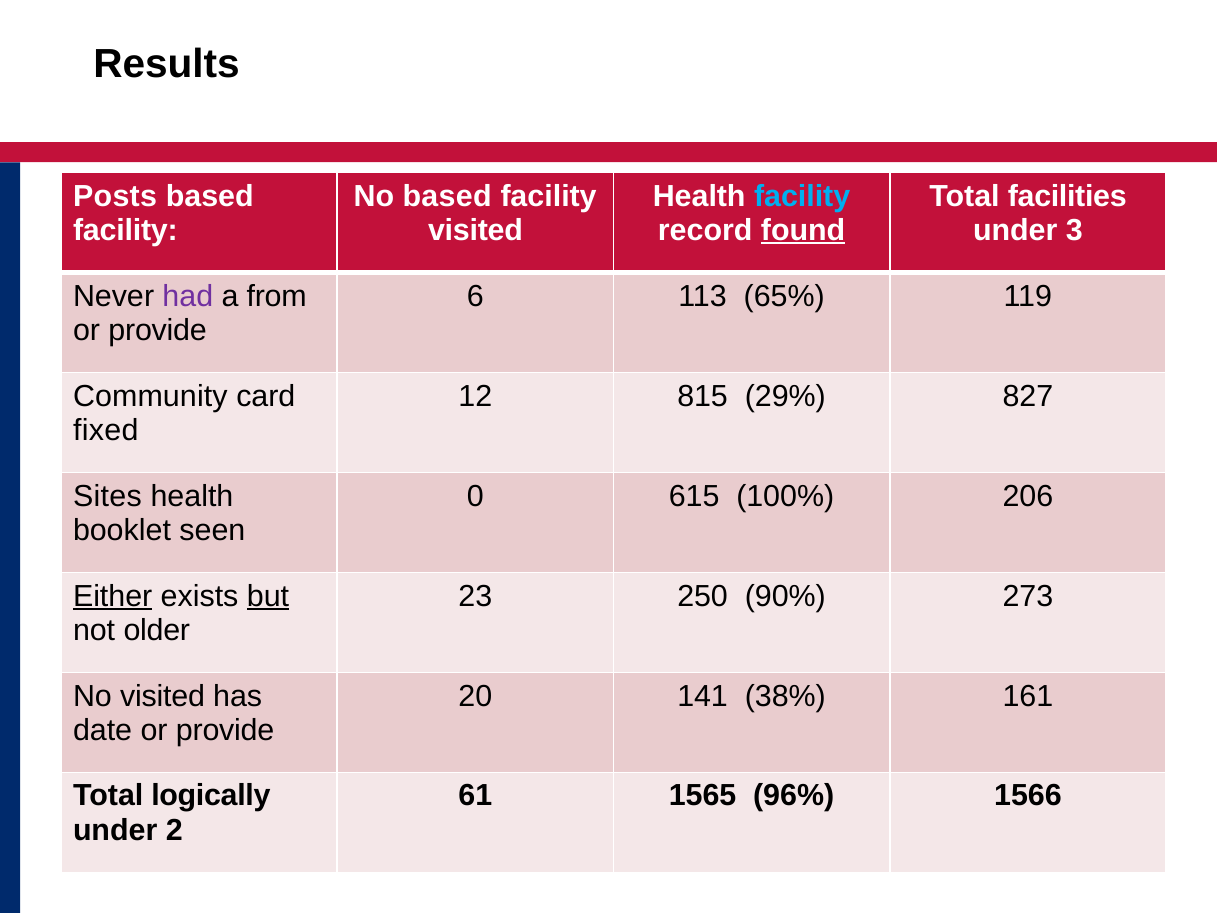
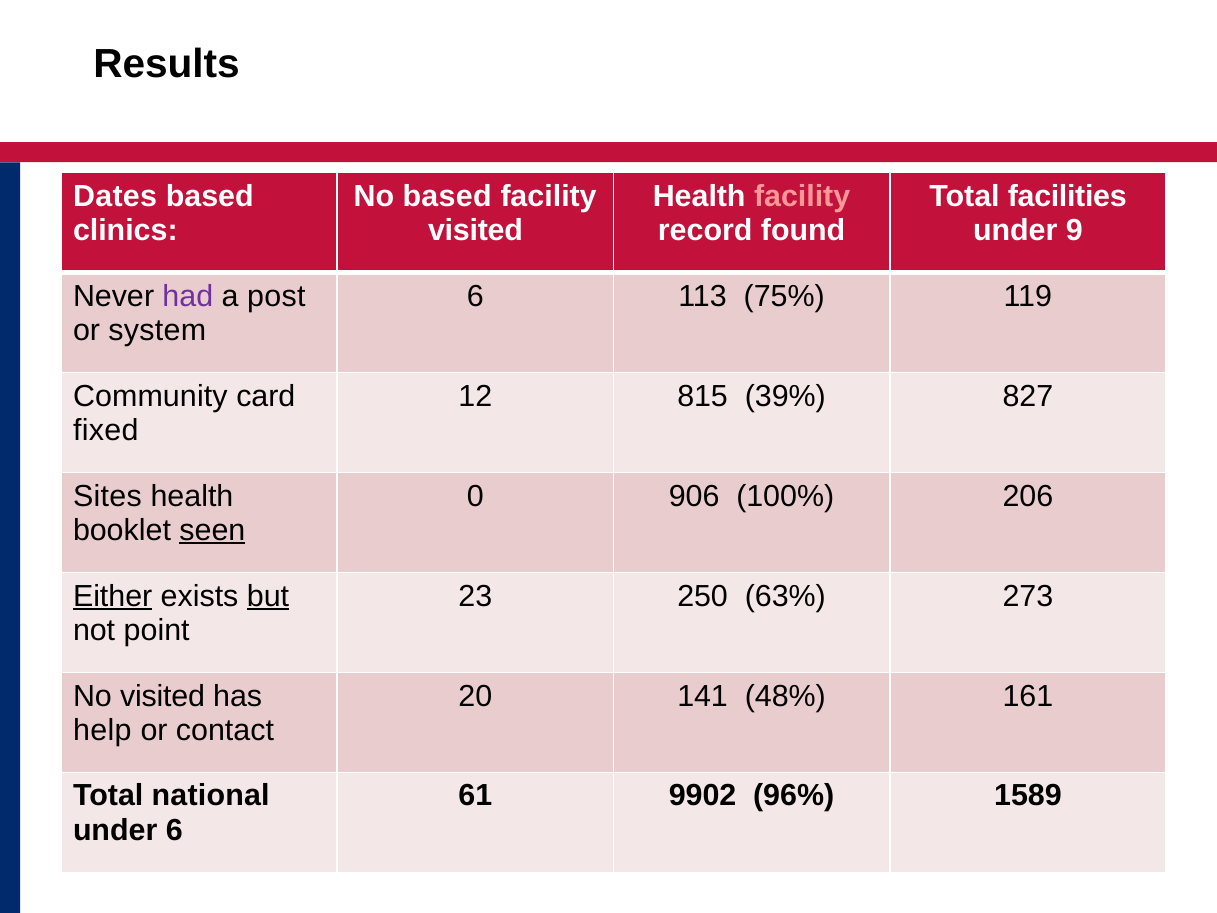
Posts: Posts -> Dates
facility at (802, 196) colour: light blue -> pink
facility at (125, 230): facility -> clinics
found underline: present -> none
3: 3 -> 9
from: from -> post
65%: 65% -> 75%
provide at (158, 330): provide -> system
29%: 29% -> 39%
615: 615 -> 906
seen underline: none -> present
90%: 90% -> 63%
older: older -> point
38%: 38% -> 48%
date: date -> help
provide at (225, 730): provide -> contact
logically: logically -> national
1565: 1565 -> 9902
1566: 1566 -> 1589
under 2: 2 -> 6
